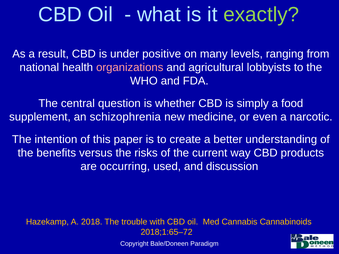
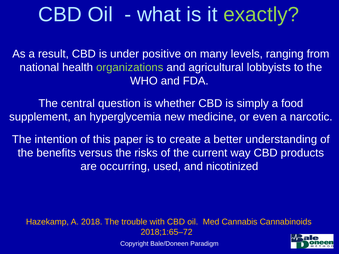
organizations colour: pink -> light green
schizophrenia: schizophrenia -> hyperglycemia
discussion: discussion -> nicotinized
